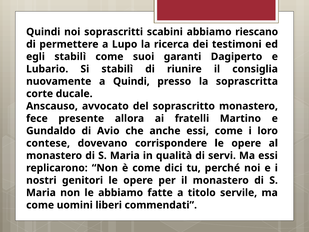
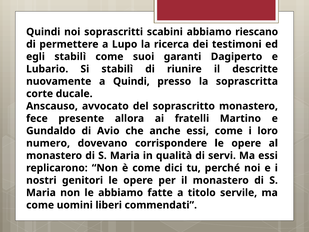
consiglia: consiglia -> descritte
contese: contese -> numero
